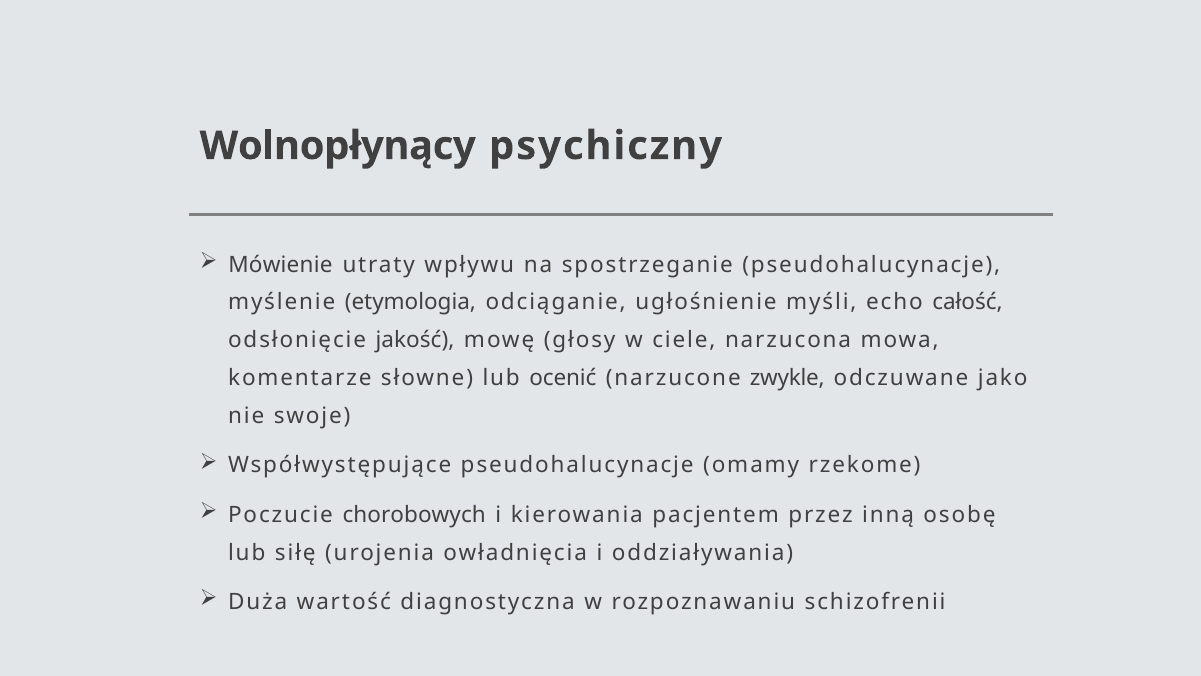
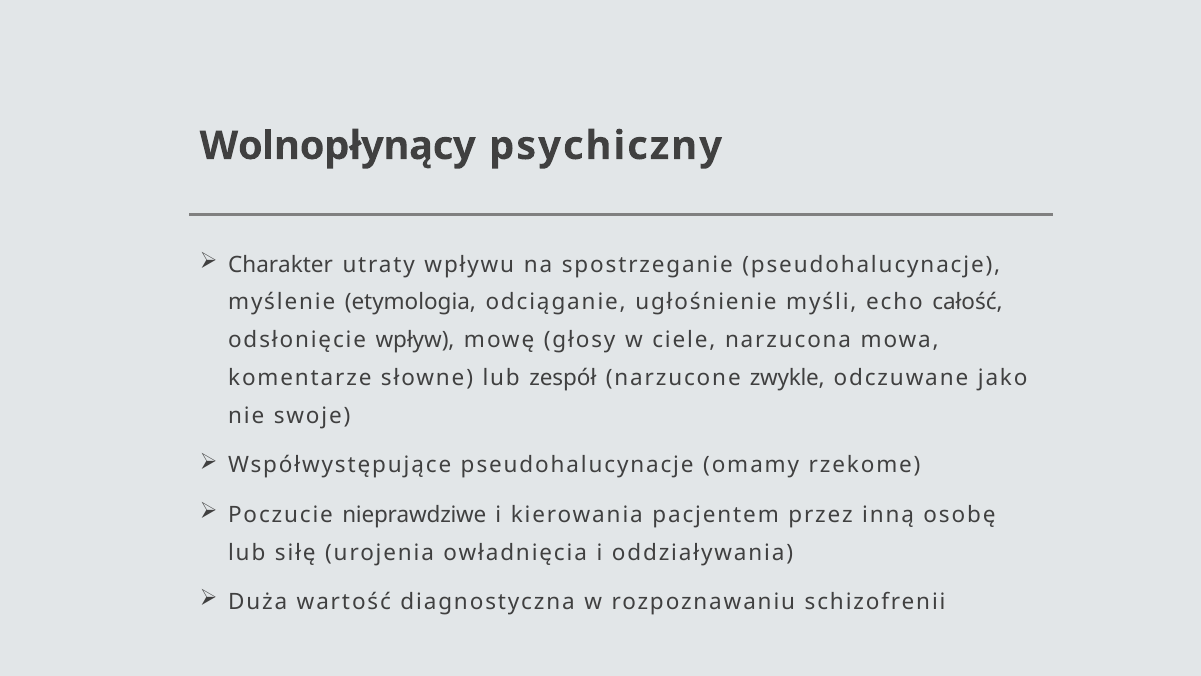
Mówienie: Mówienie -> Charakter
jakość: jakość -> wpływ
ocenić: ocenić -> zespół
chorobowych: chorobowych -> nieprawdziwe
